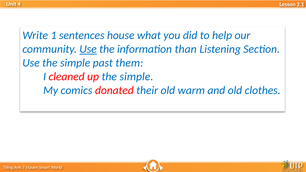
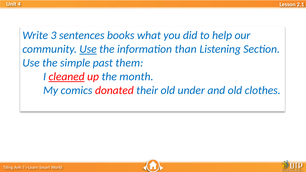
1: 1 -> 3
house: house -> books
cleaned underline: none -> present
up the simple: simple -> month
warm: warm -> under
